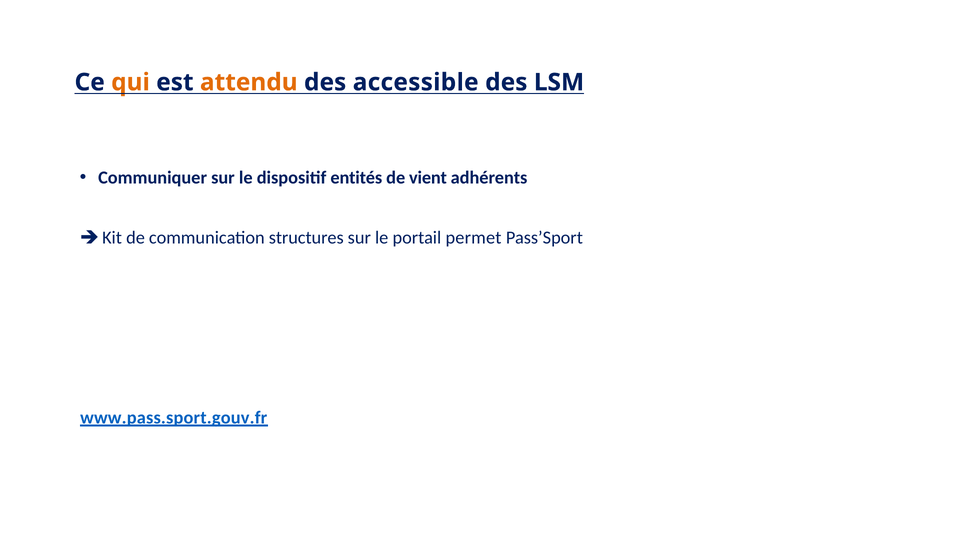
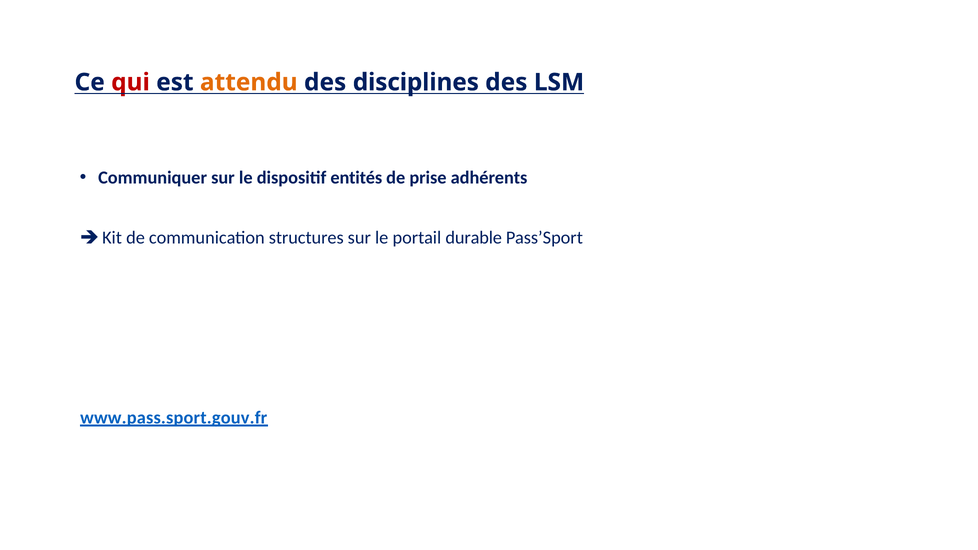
qui colour: orange -> red
accessible: accessible -> disciplines
vient: vient -> prise
permet: permet -> durable
